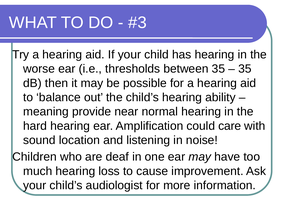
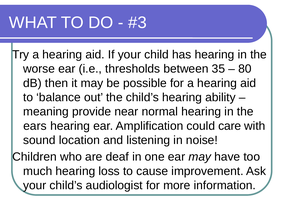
35 at (245, 69): 35 -> 80
hard: hard -> ears
